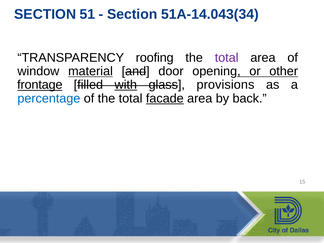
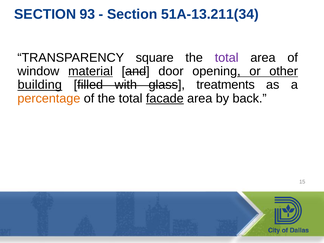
51: 51 -> 93
51A-14.043(34: 51A-14.043(34 -> 51A-13.211(34
roofing: roofing -> square
frontage: frontage -> building
with underline: present -> none
provisions: provisions -> treatments
percentage colour: blue -> orange
